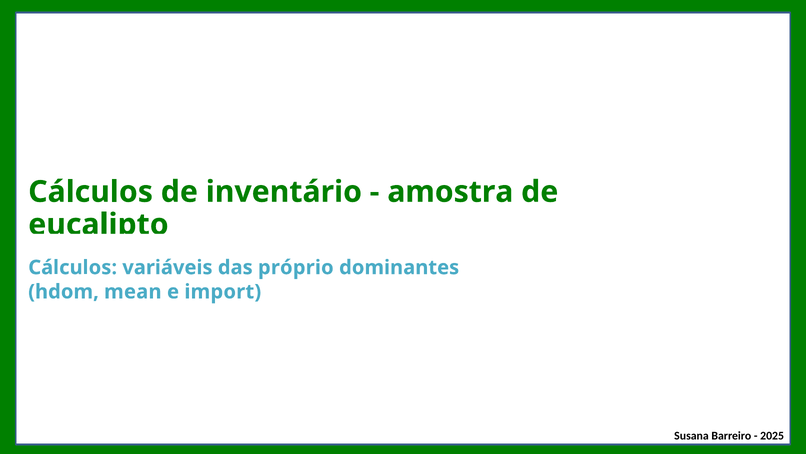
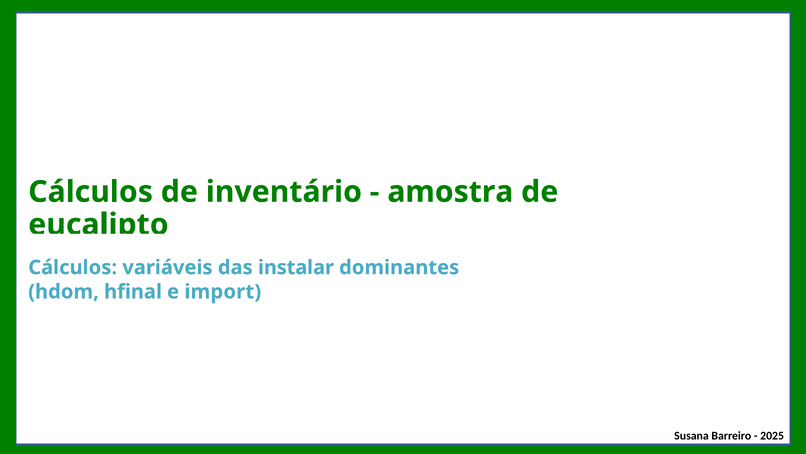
próprio: próprio -> instalar
mean: mean -> hfinal
